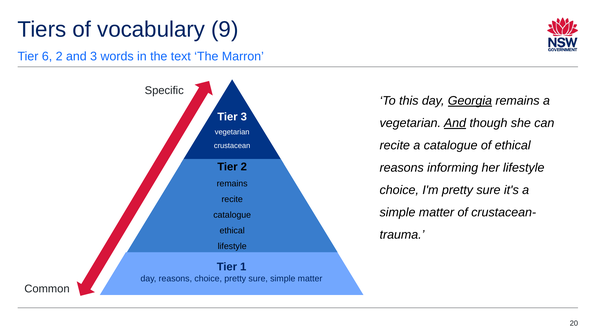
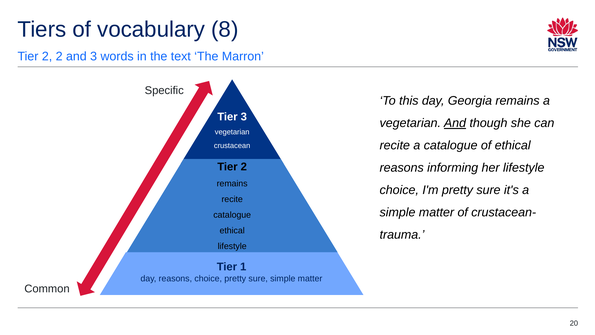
9: 9 -> 8
6 at (47, 56): 6 -> 2
Georgia underline: present -> none
